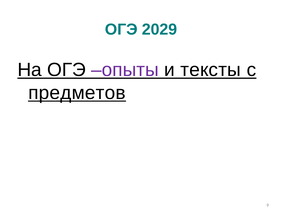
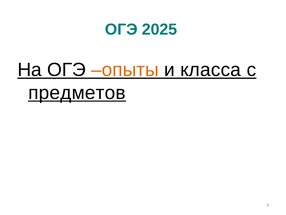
2029: 2029 -> 2025
опыты colour: purple -> orange
тексты: тексты -> класса
